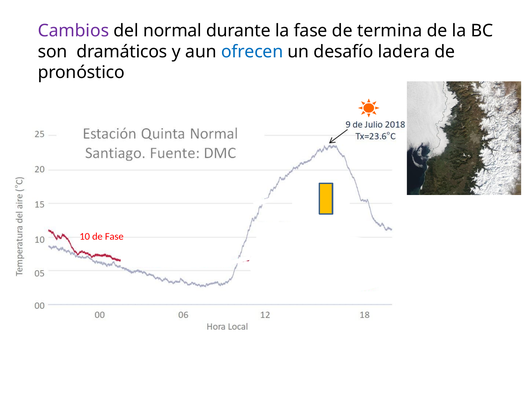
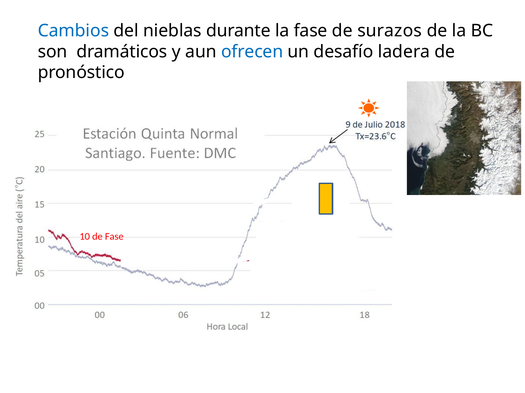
Cambios colour: purple -> blue
normal: normal -> nieblas
termina: termina -> surazos
